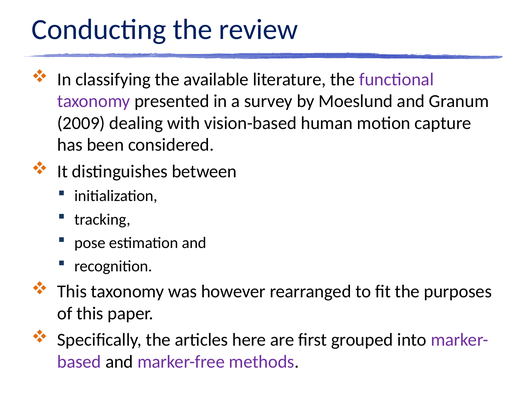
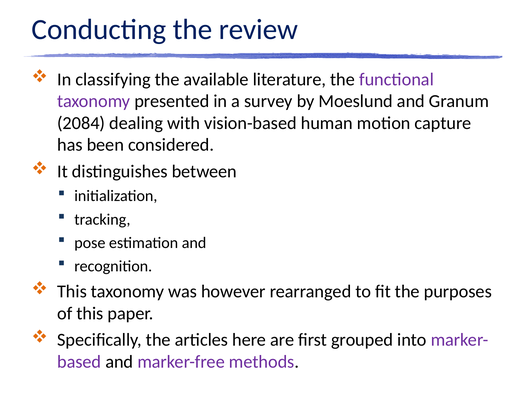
2009: 2009 -> 2084
